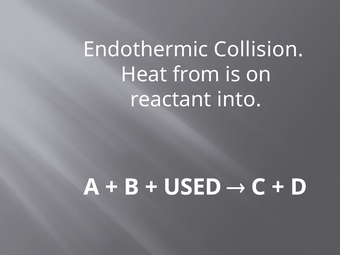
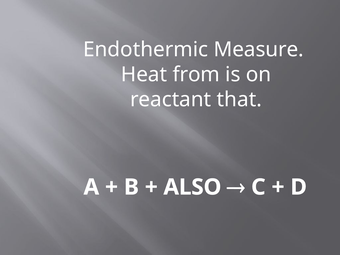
Collision: Collision -> Measure
into: into -> that
USED: USED -> ALSO
